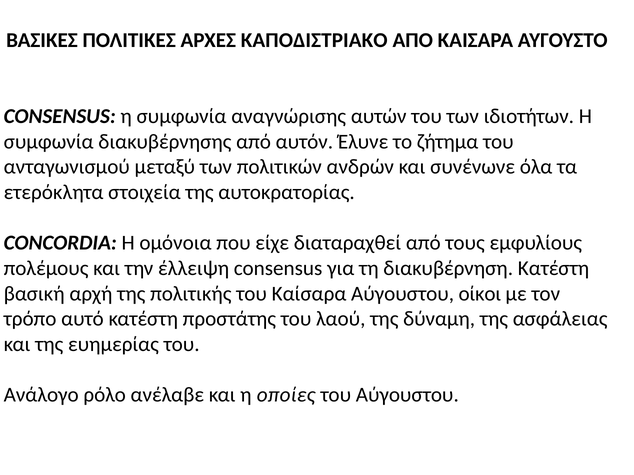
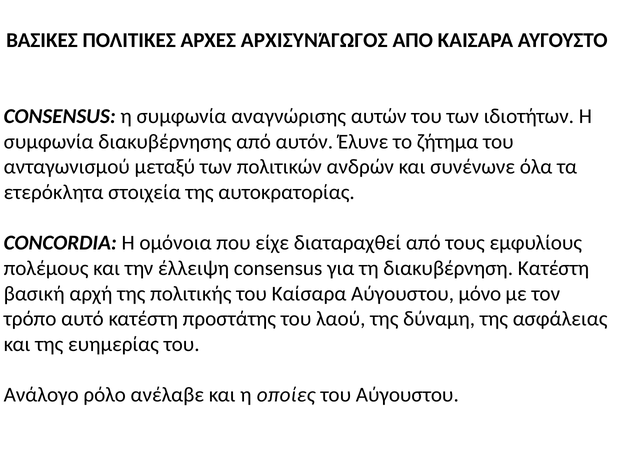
ΚΑΠΟΔΙΣΤΡΙΑΚΟ: ΚΑΠΟΔΙΣΤΡΙΑΚΟ -> ΑΡΧΙΣΥΝΆΓΩΓΟΣ
οίκοι: οίκοι -> μόνο
